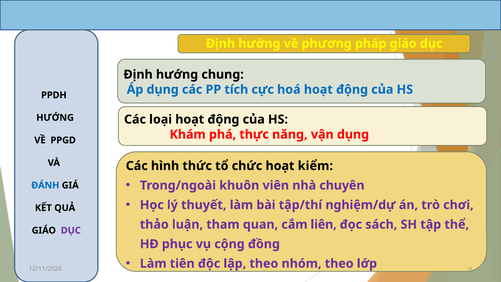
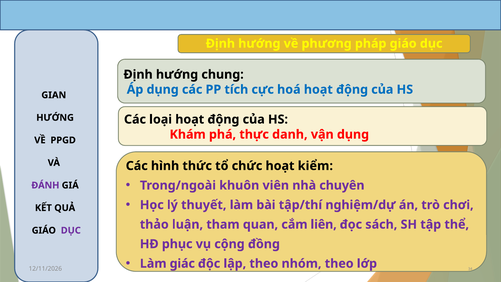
PPDH: PPDH -> GIAN
năng: năng -> danh
ĐÁNH colour: blue -> purple
tiên: tiên -> giác
